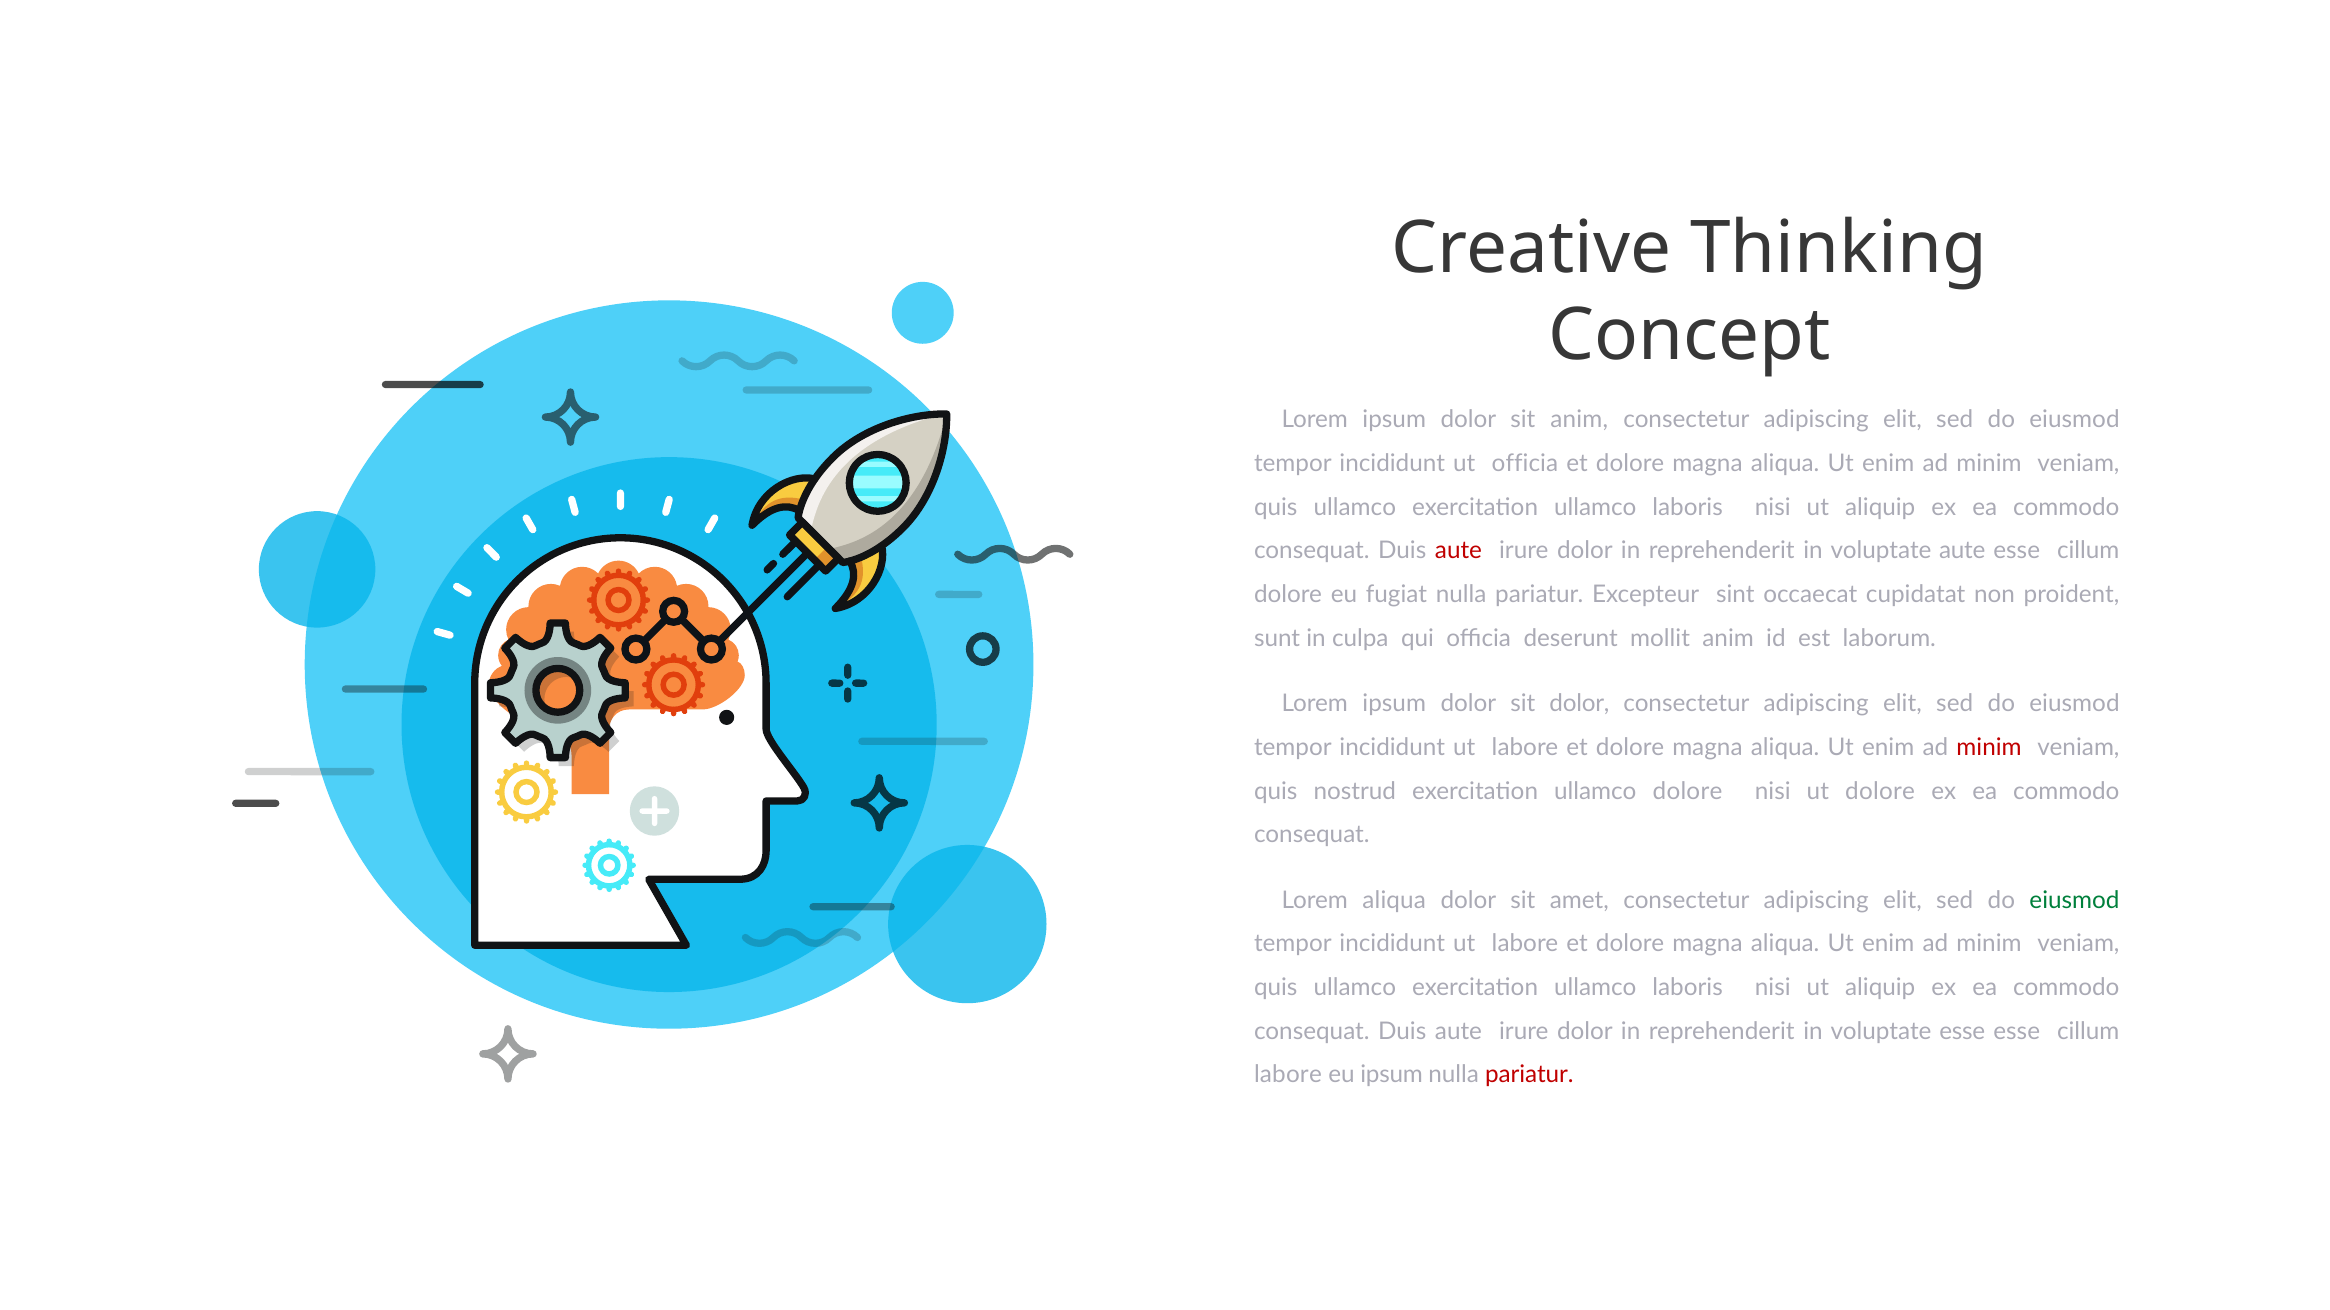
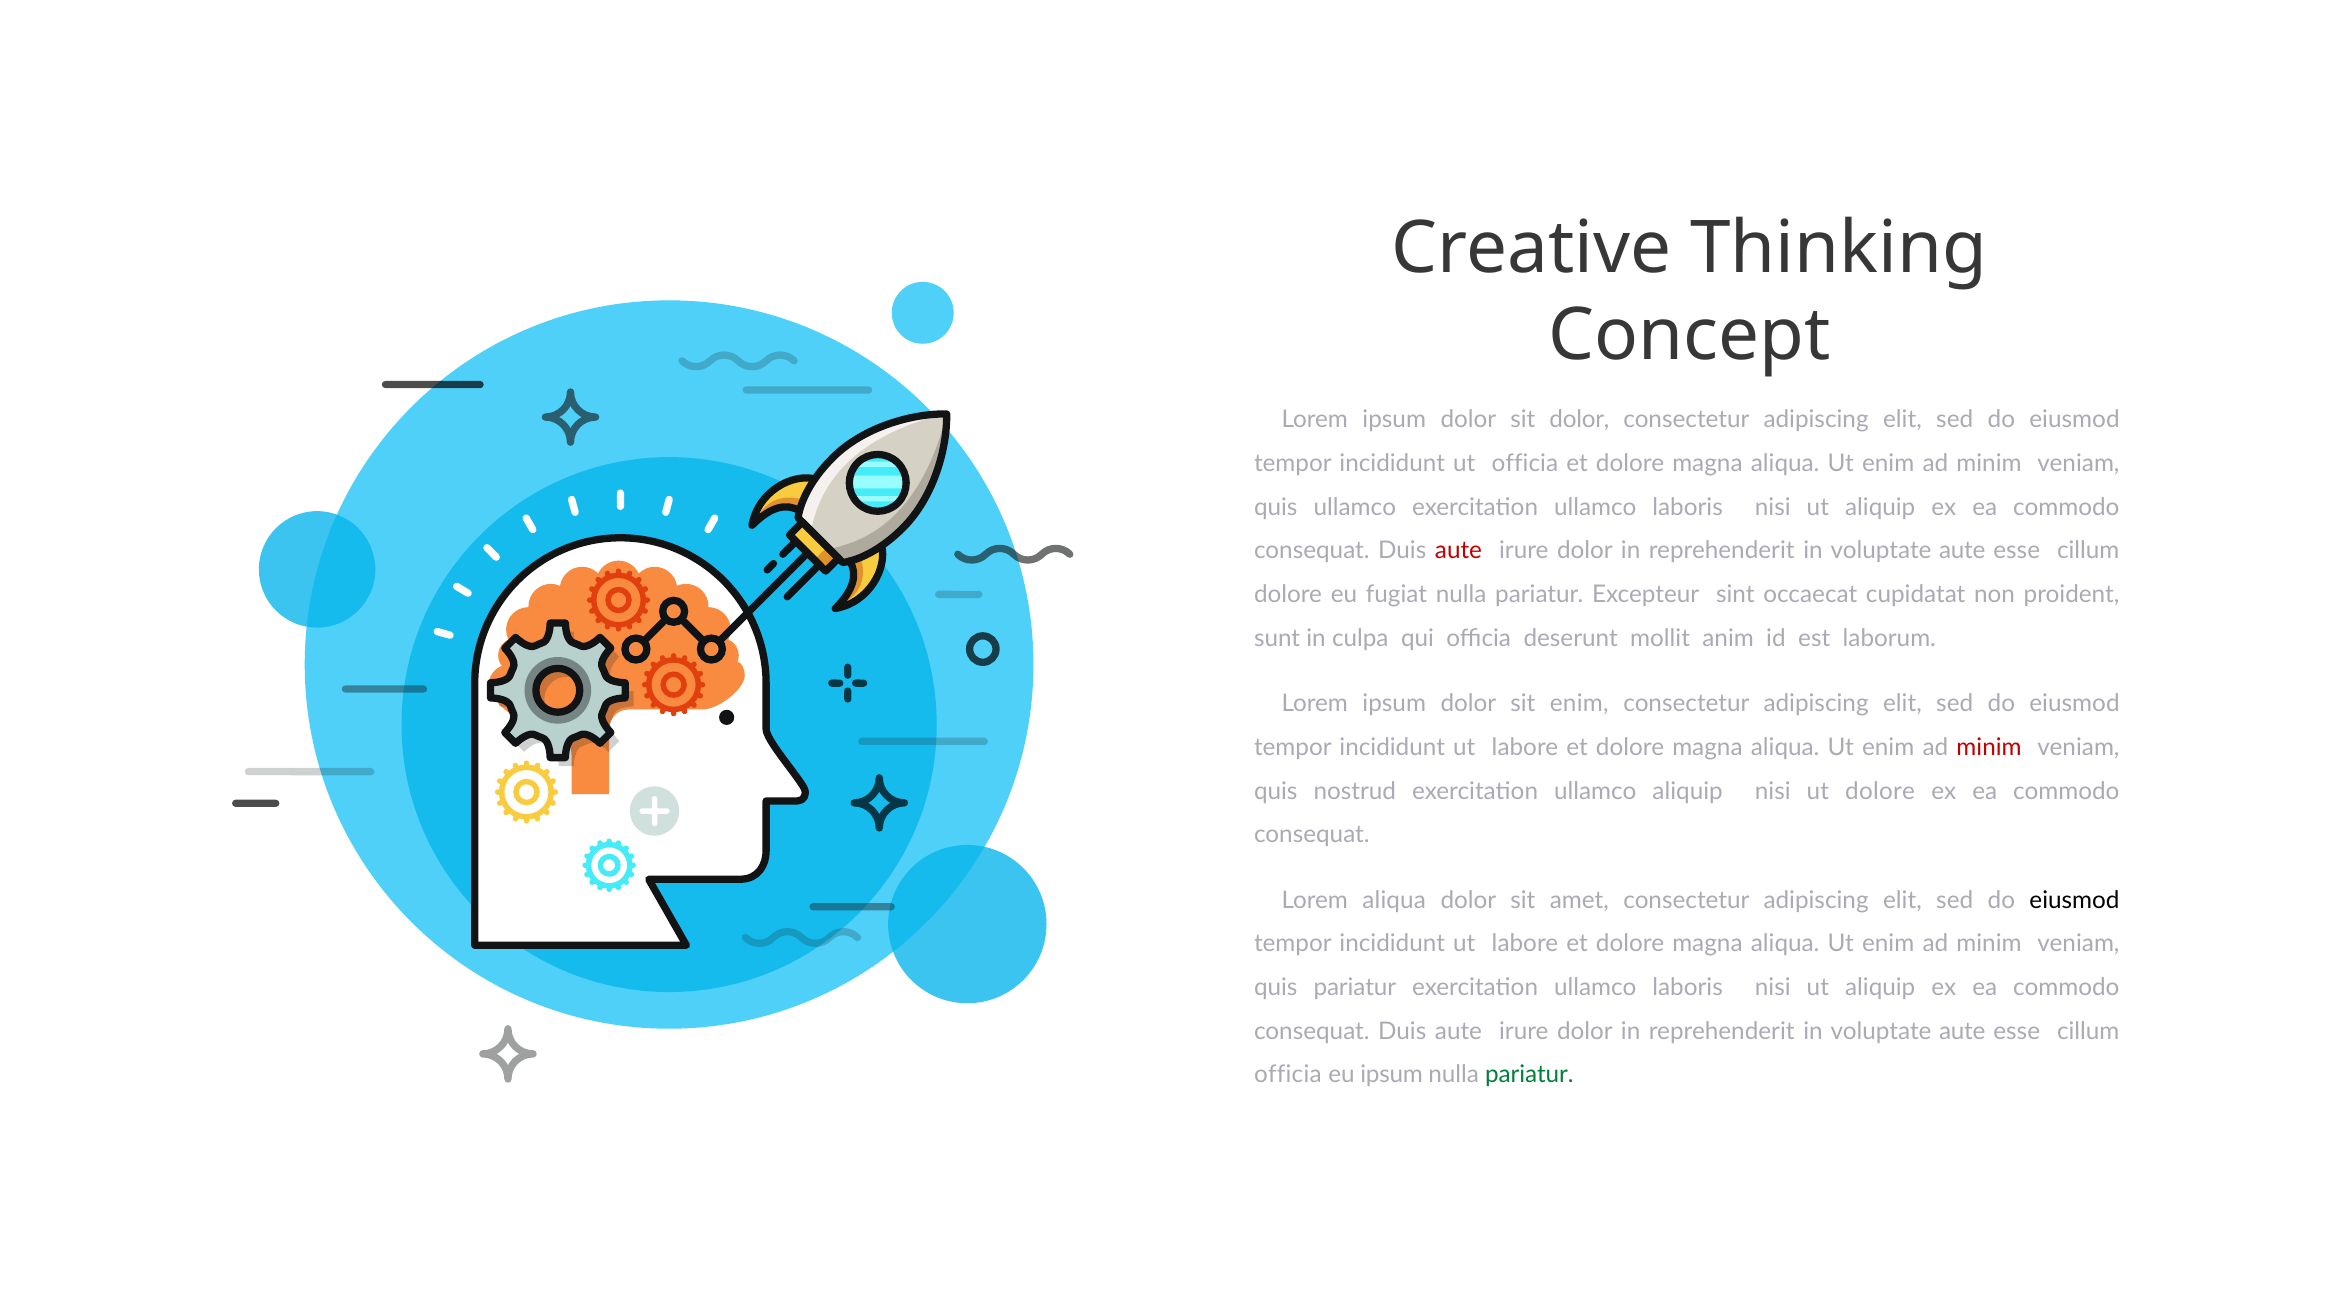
sit anim: anim -> dolor
sit dolor: dolor -> enim
ullamco dolore: dolore -> aliquip
eiusmod at (2075, 901) colour: green -> black
ullamco at (1355, 988): ullamco -> pariatur
esse at (1962, 1032): esse -> aute
labore at (1288, 1075): labore -> officia
pariatur at (1529, 1075) colour: red -> green
